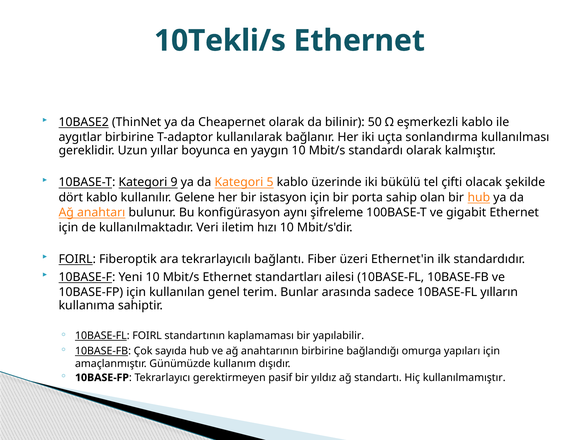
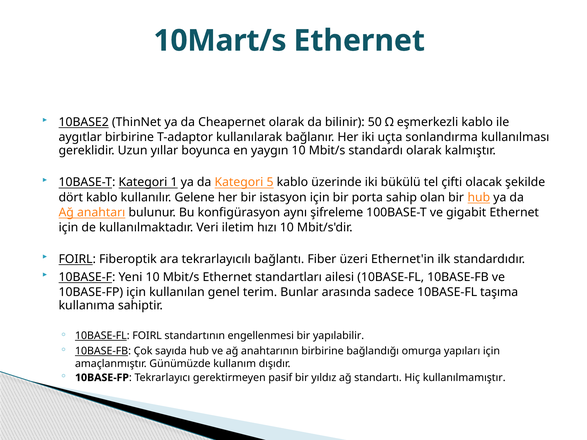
10Tekli/s: 10Tekli/s -> 10Mart/s
9: 9 -> 1
yılların: yılların -> taşıma
kaplamaması: kaplamaması -> engellenmesi
